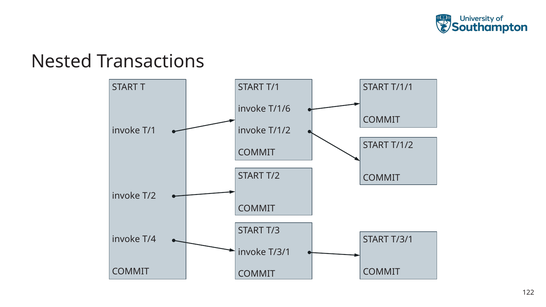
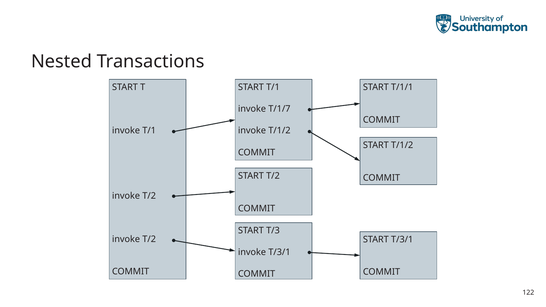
T/1/6: T/1/6 -> T/1/7
T/4 at (149, 239): T/4 -> T/2
